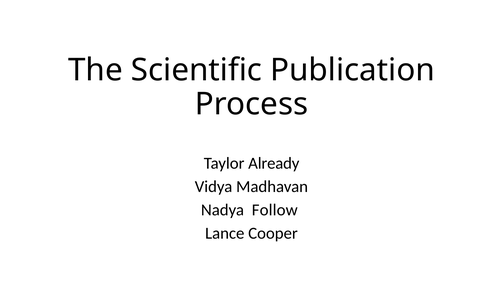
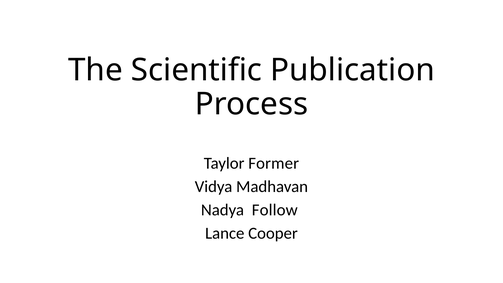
Already: Already -> Former
